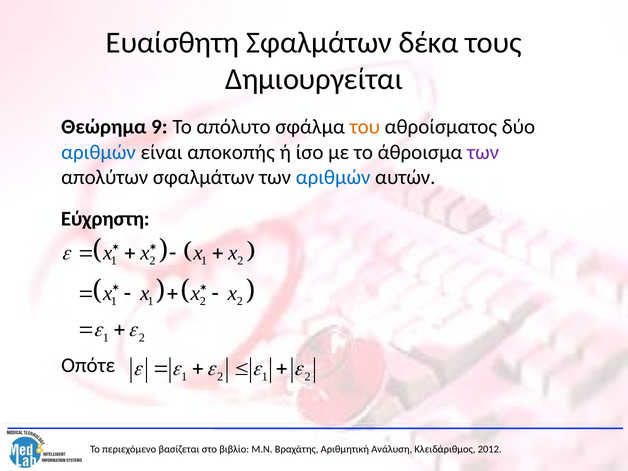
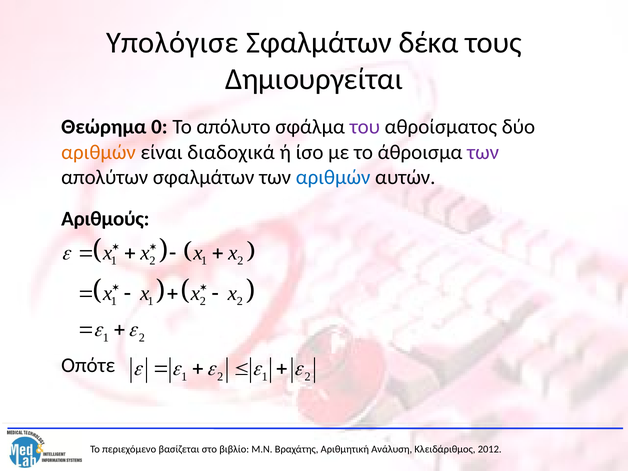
Ευαίσθητη: Ευαίσθητη -> Υπολόγισε
9: 9 -> 0
του colour: orange -> purple
αριθμών at (99, 152) colour: blue -> orange
αποκοπής: αποκοπής -> διαδοχικά
Εύχρηστη: Εύχρηστη -> Αριθμούς
